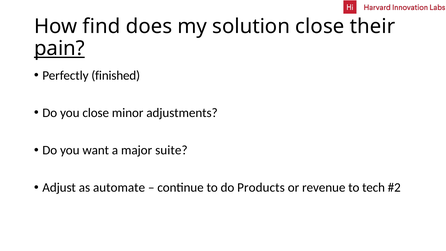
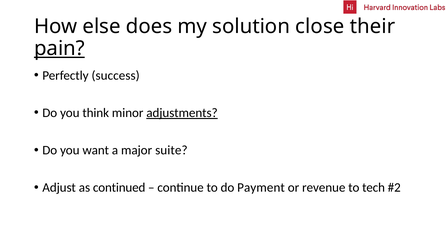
find: find -> else
finished: finished -> success
you close: close -> think
adjustments underline: none -> present
automate: automate -> continued
Products: Products -> Payment
